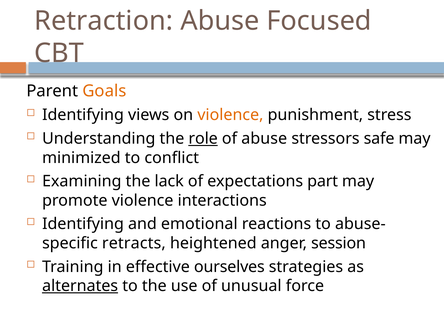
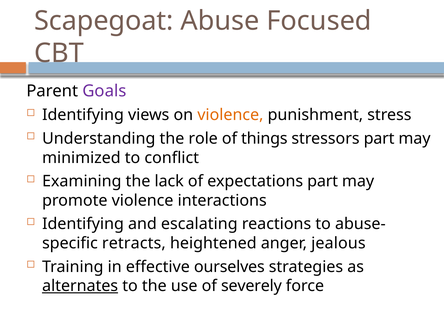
Retraction: Retraction -> Scapegoat
Goals colour: orange -> purple
role underline: present -> none
of abuse: abuse -> things
stressors safe: safe -> part
emotional: emotional -> escalating
session: session -> jealous
unusual: unusual -> severely
